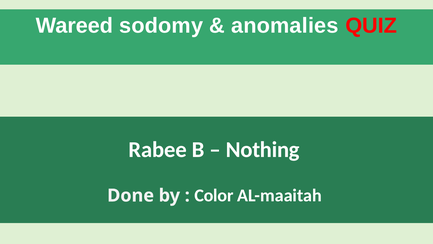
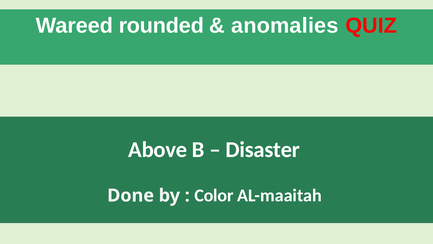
sodomy: sodomy -> rounded
Rabee: Rabee -> Above
Nothing: Nothing -> Disaster
